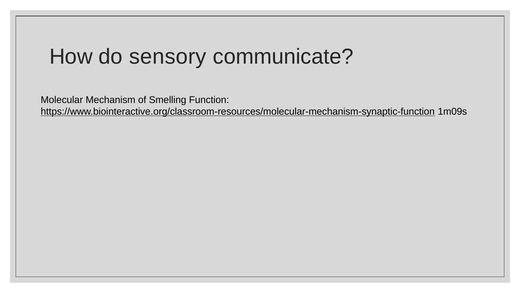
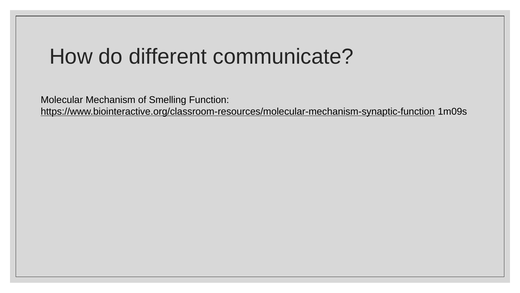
sensory: sensory -> different
